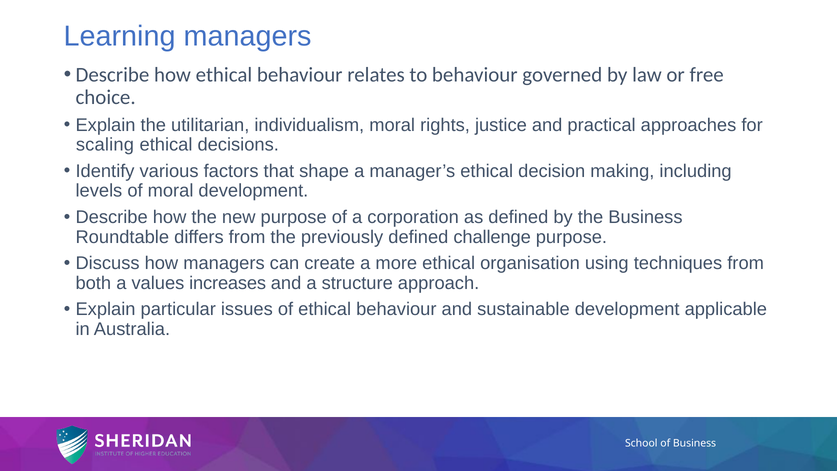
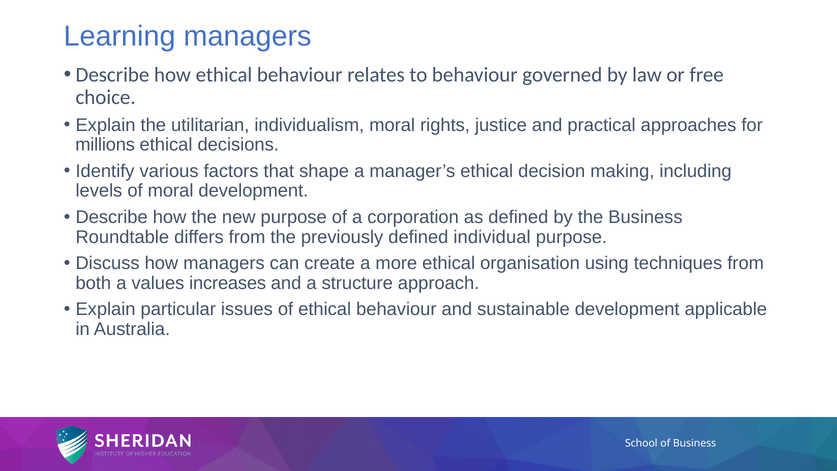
scaling: scaling -> millions
challenge: challenge -> individual
